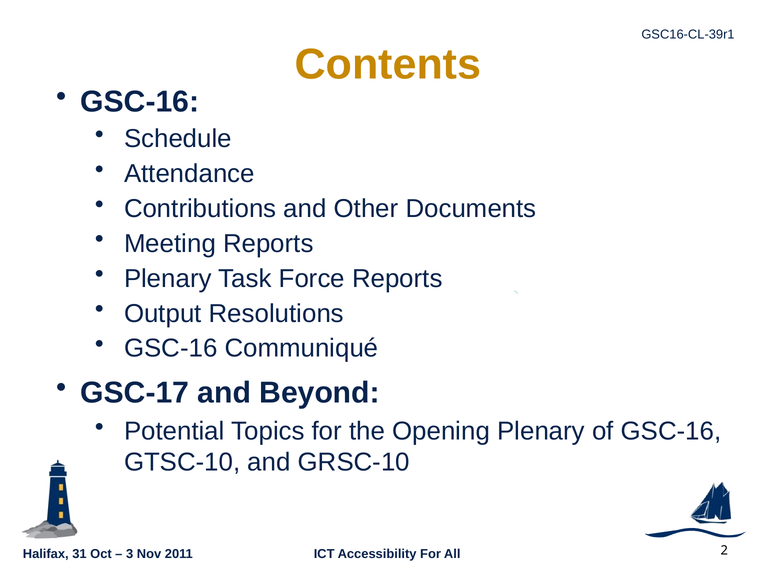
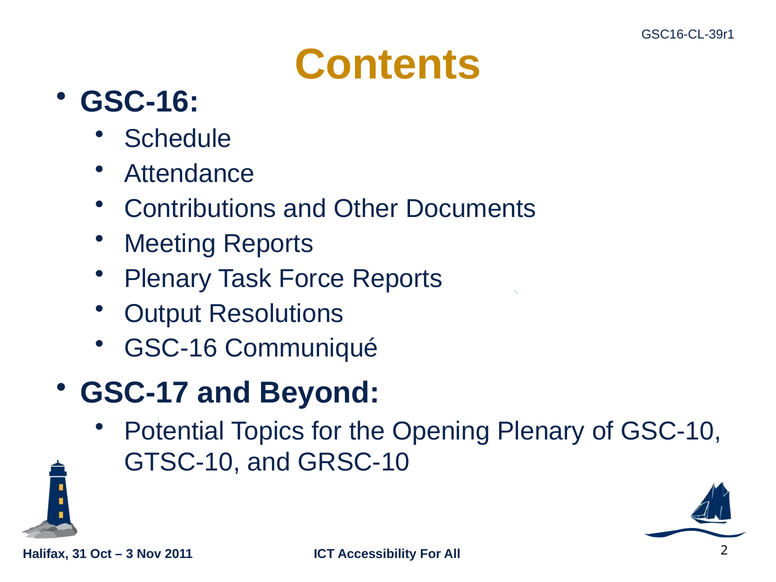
of GSC-16: GSC-16 -> GSC-10
